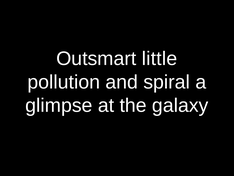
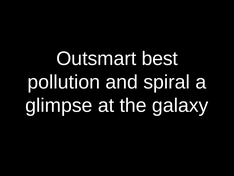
little: little -> best
